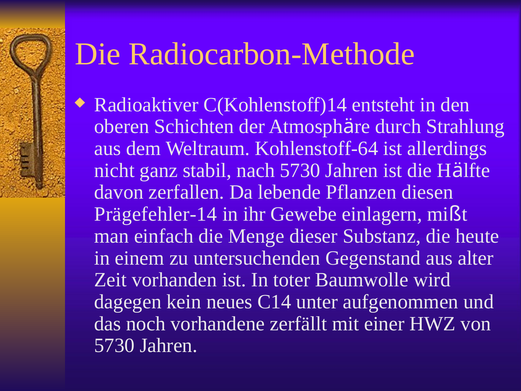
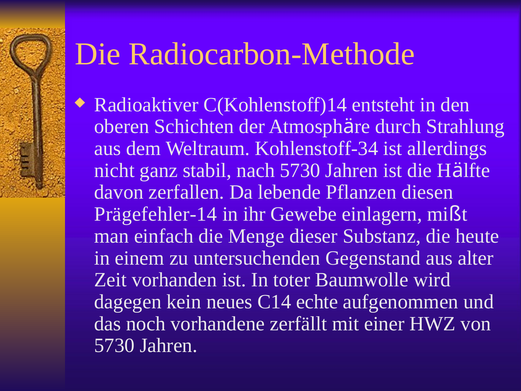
Kohlenstoff-64: Kohlenstoff-64 -> Kohlenstoff-34
unter: unter -> echte
